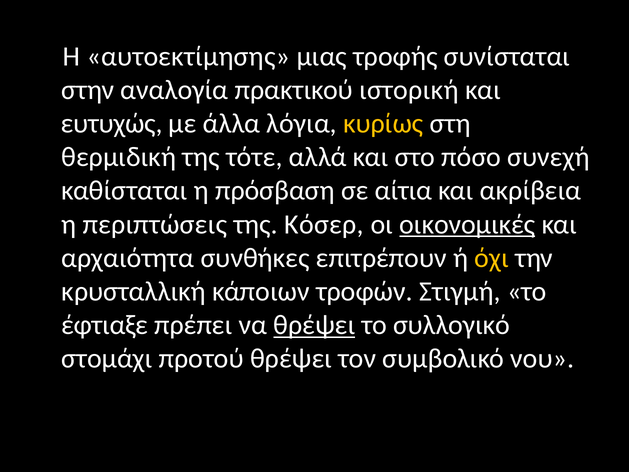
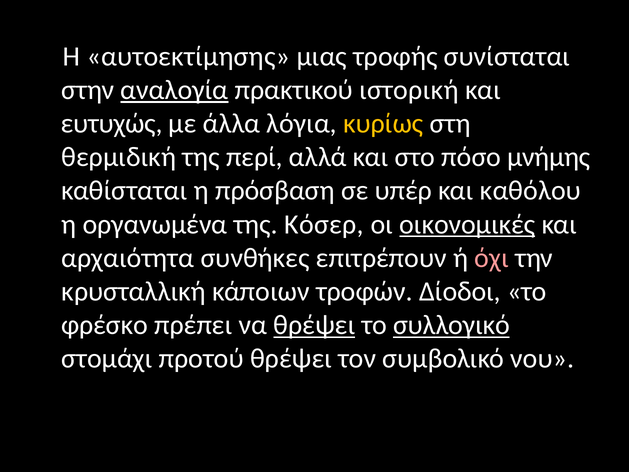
αναλογία underline: none -> present
τότε: τότε -> περί
συνεχή: συνεχή -> μνήμης
αίτια: αίτια -> υπέρ
ακρίβεια: ακρίβεια -> καθόλου
περιπτώσεις: περιπτώσεις -> οργανωμένα
όχι colour: yellow -> pink
Στιγμή: Στιγμή -> Δίοδοι
έφτιαξε: έφτιαξε -> φρέσκο
συλλογικό underline: none -> present
